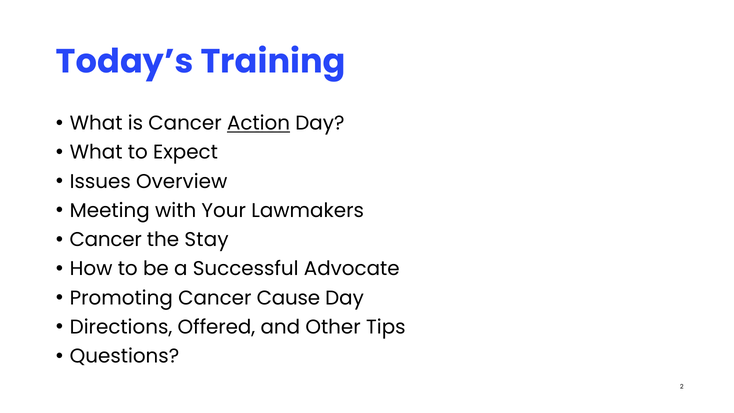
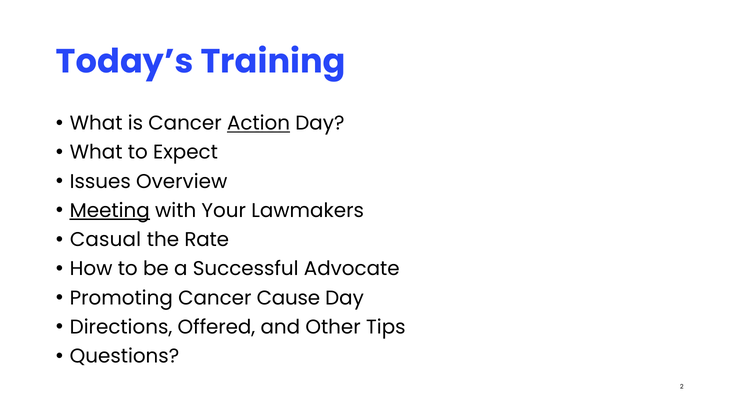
Meeting underline: none -> present
Cancer at (106, 240): Cancer -> Casual
Stay: Stay -> Rate
